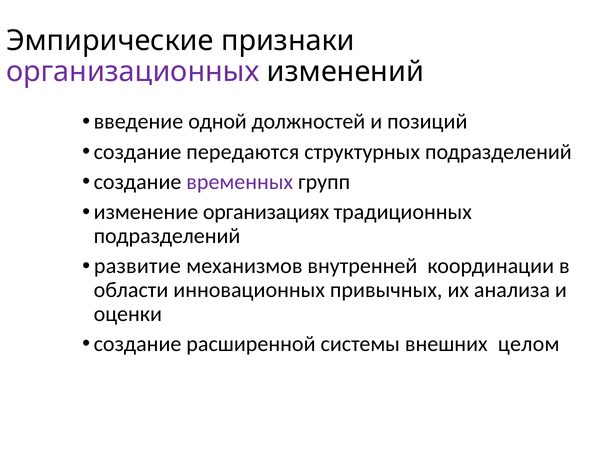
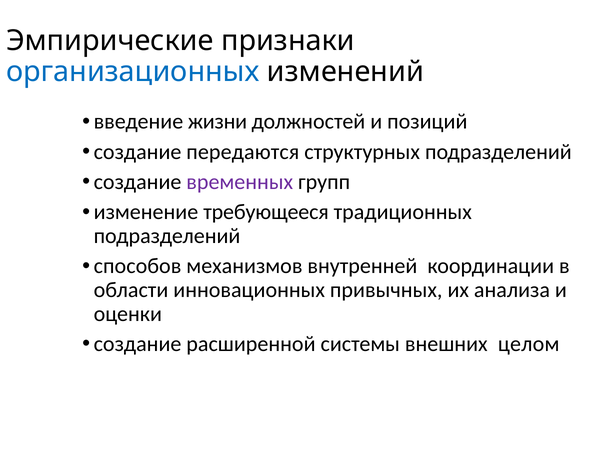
организационных colour: purple -> blue
одной: одной -> жизни
организациях: организациях -> требующееся
развитие: развитие -> способов
